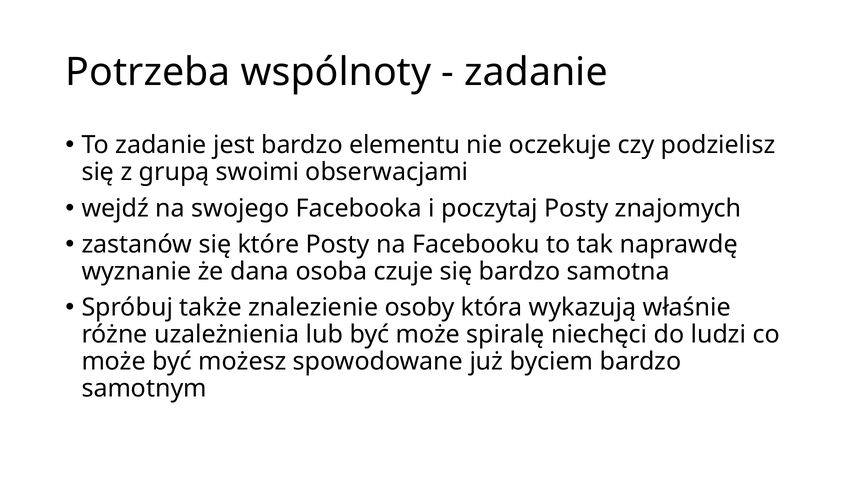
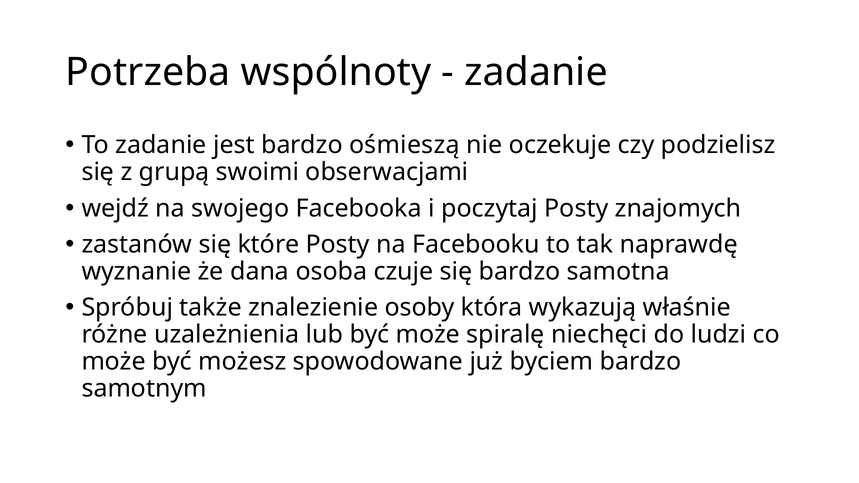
elementu: elementu -> ośmieszą
